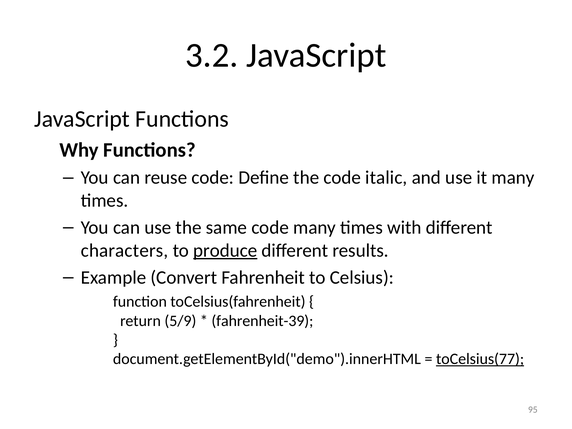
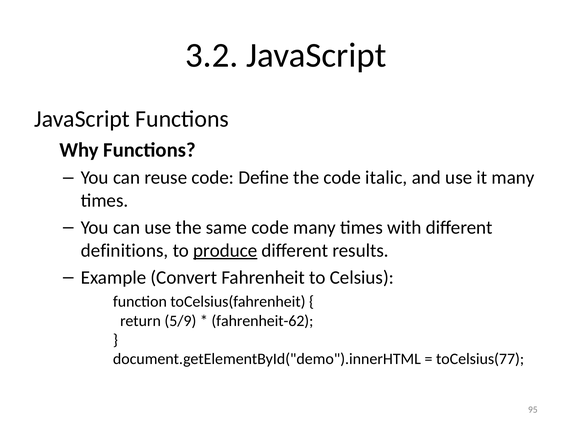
characters: characters -> definitions
fahrenheit-39: fahrenheit-39 -> fahrenheit-62
toCelsius(77 underline: present -> none
